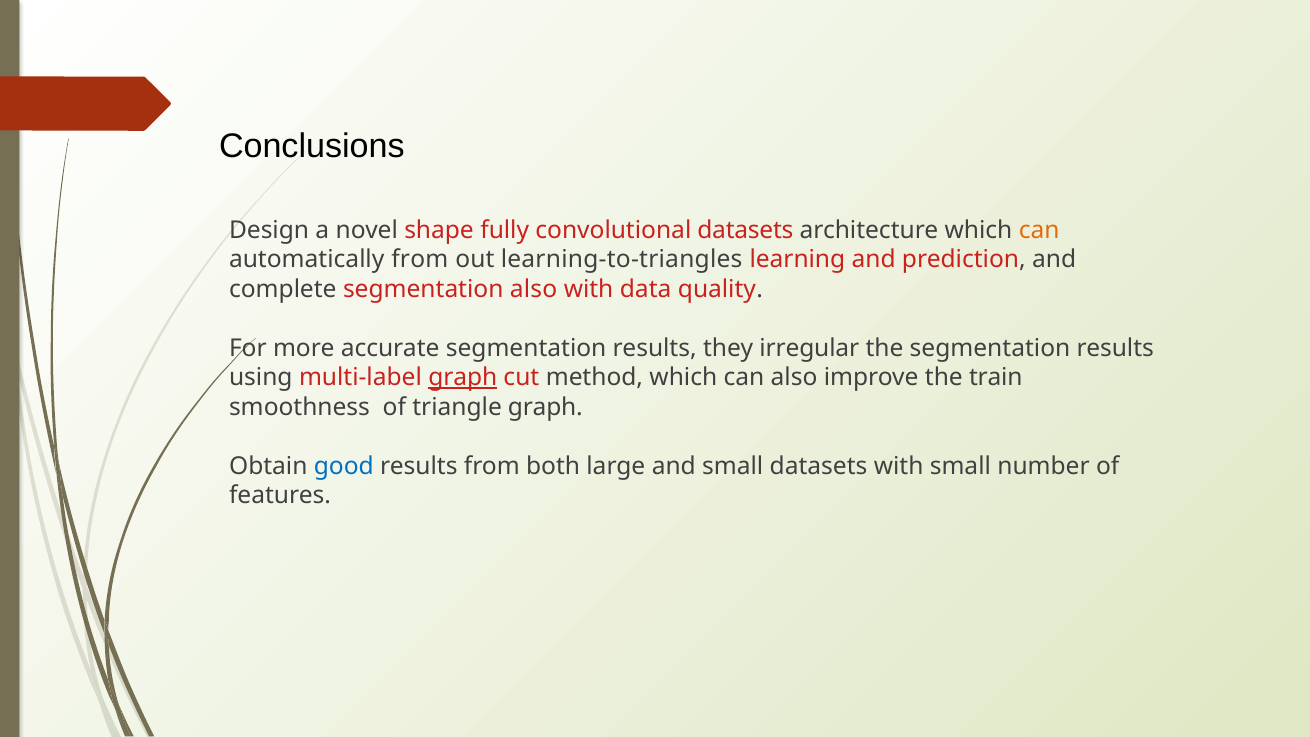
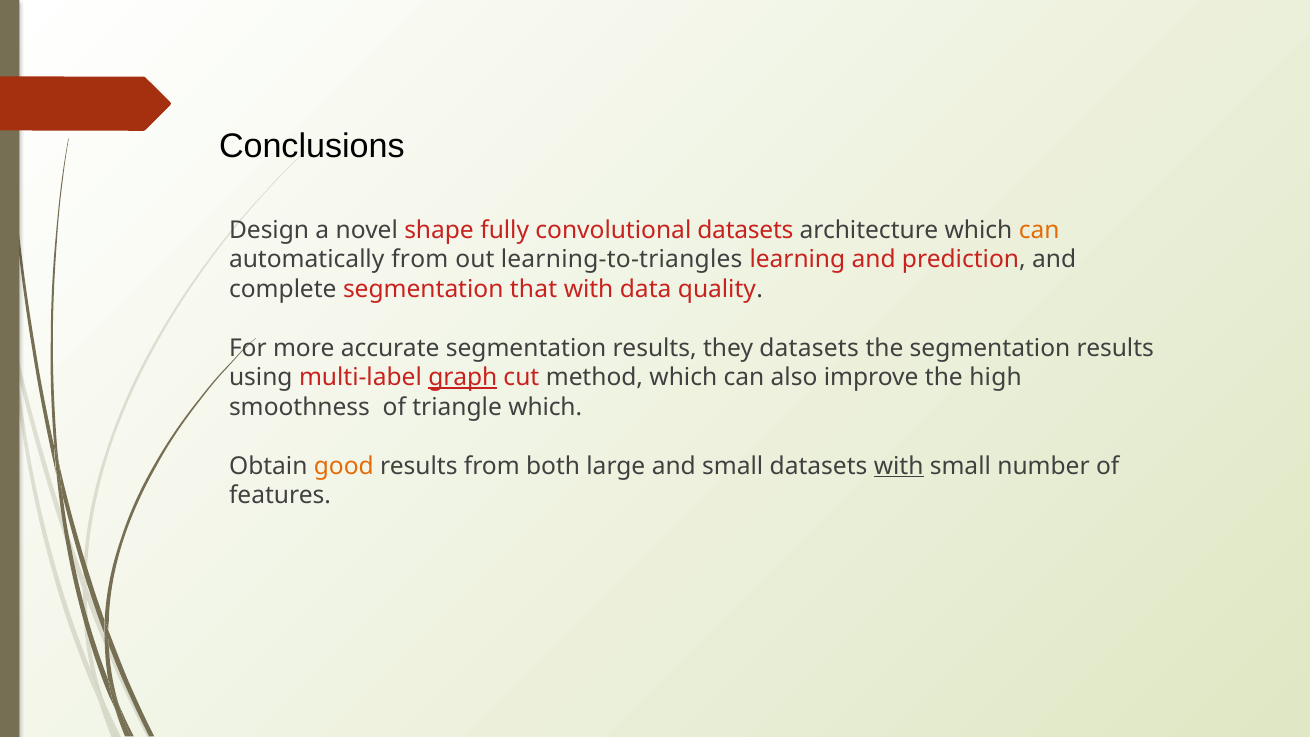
segmentation also: also -> that
they irregular: irregular -> datasets
train: train -> high
triangle graph: graph -> which
good colour: blue -> orange
with at (899, 466) underline: none -> present
